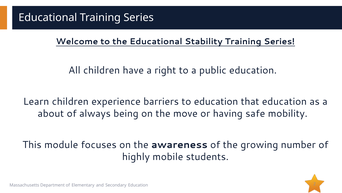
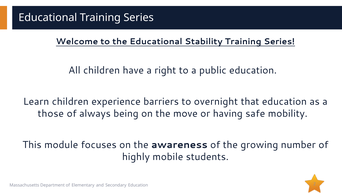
to education: education -> overnight
about: about -> those
